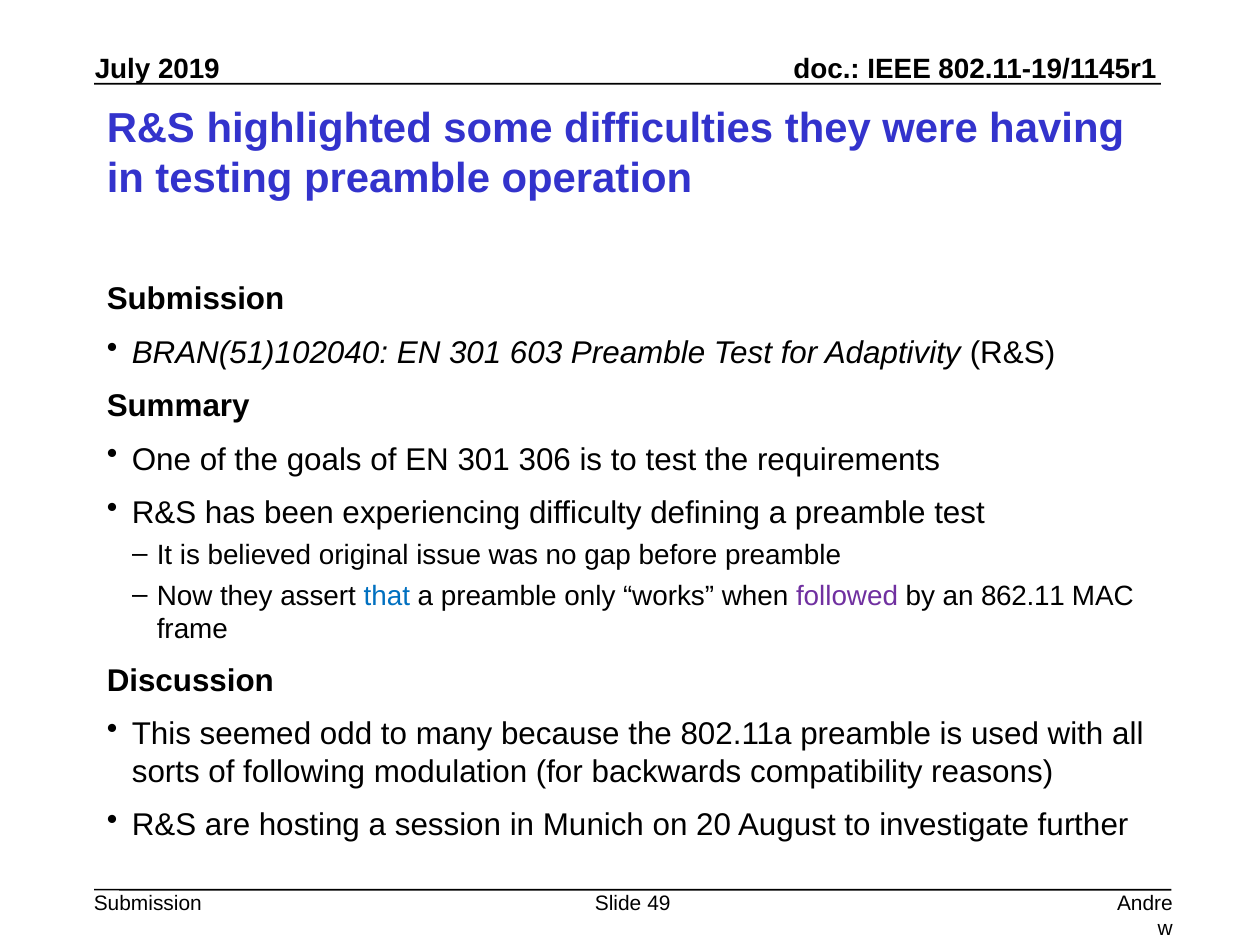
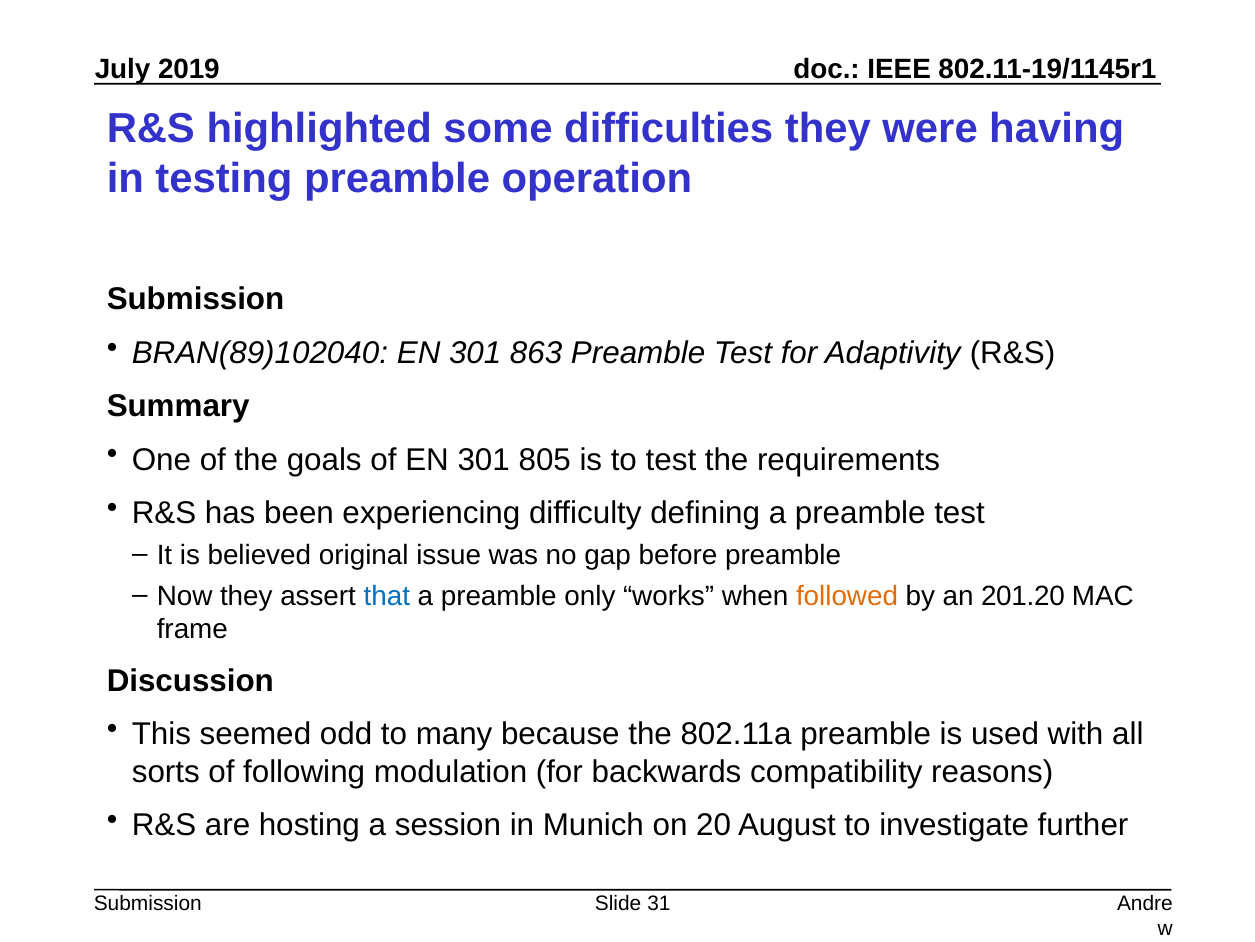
BRAN(51)102040: BRAN(51)102040 -> BRAN(89)102040
603: 603 -> 863
306: 306 -> 805
followed colour: purple -> orange
862.11: 862.11 -> 201.20
49: 49 -> 31
